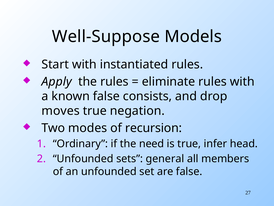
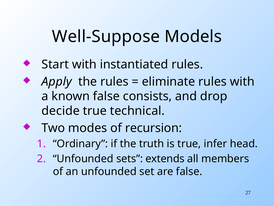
moves: moves -> decide
negation: negation -> technical
need: need -> truth
general: general -> extends
